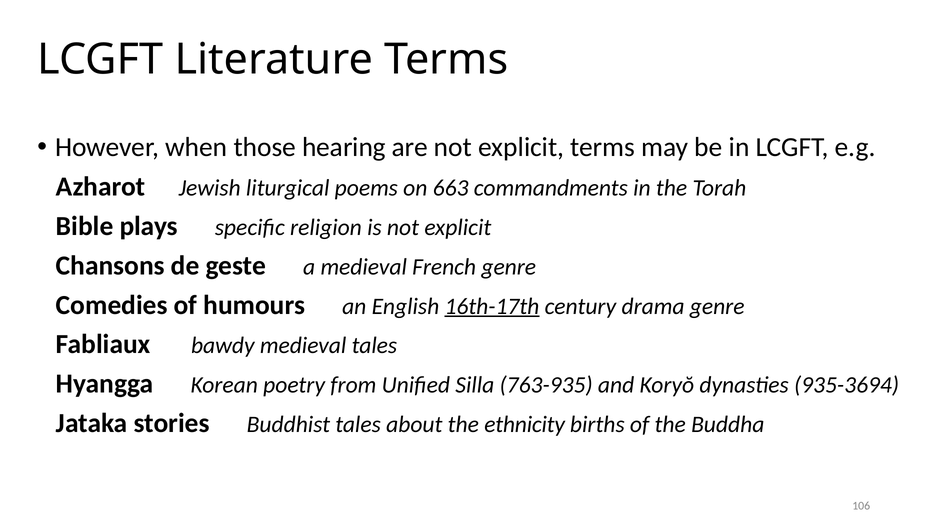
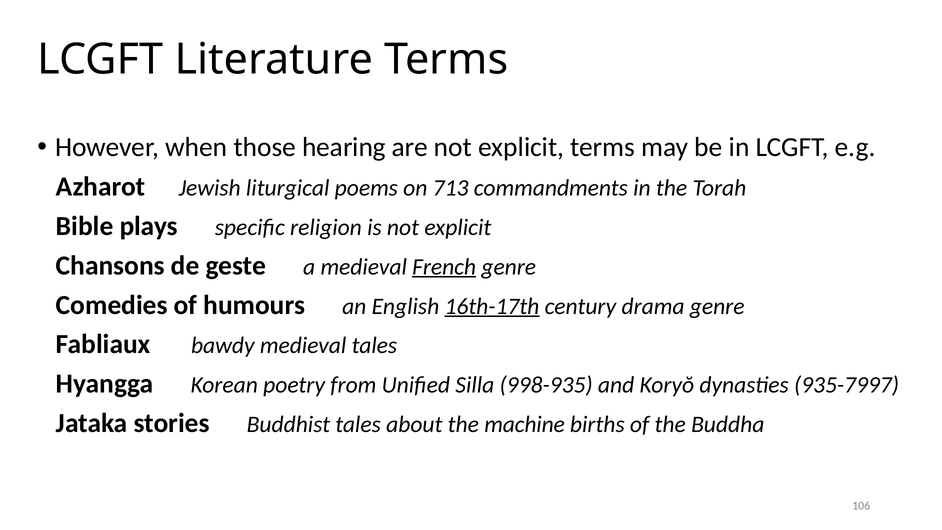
663: 663 -> 713
French underline: none -> present
763-935: 763-935 -> 998-935
935-3694: 935-3694 -> 935-7997
ethnicity: ethnicity -> machine
